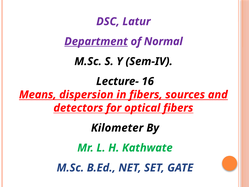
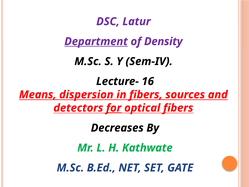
Normal: Normal -> Density
for underline: none -> present
Kilometer: Kilometer -> Decreases
